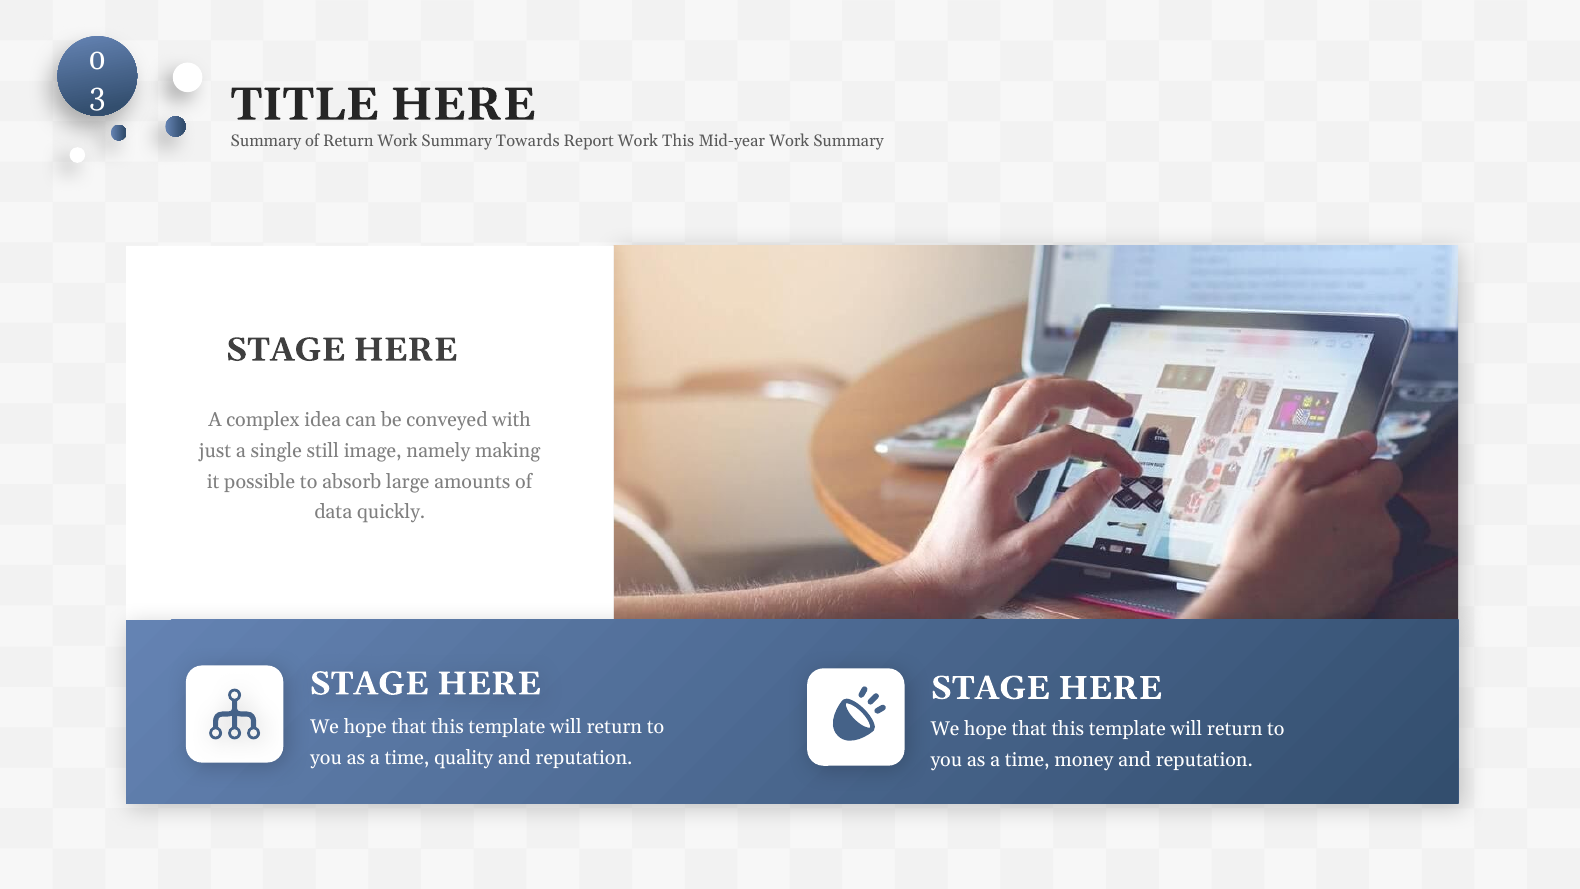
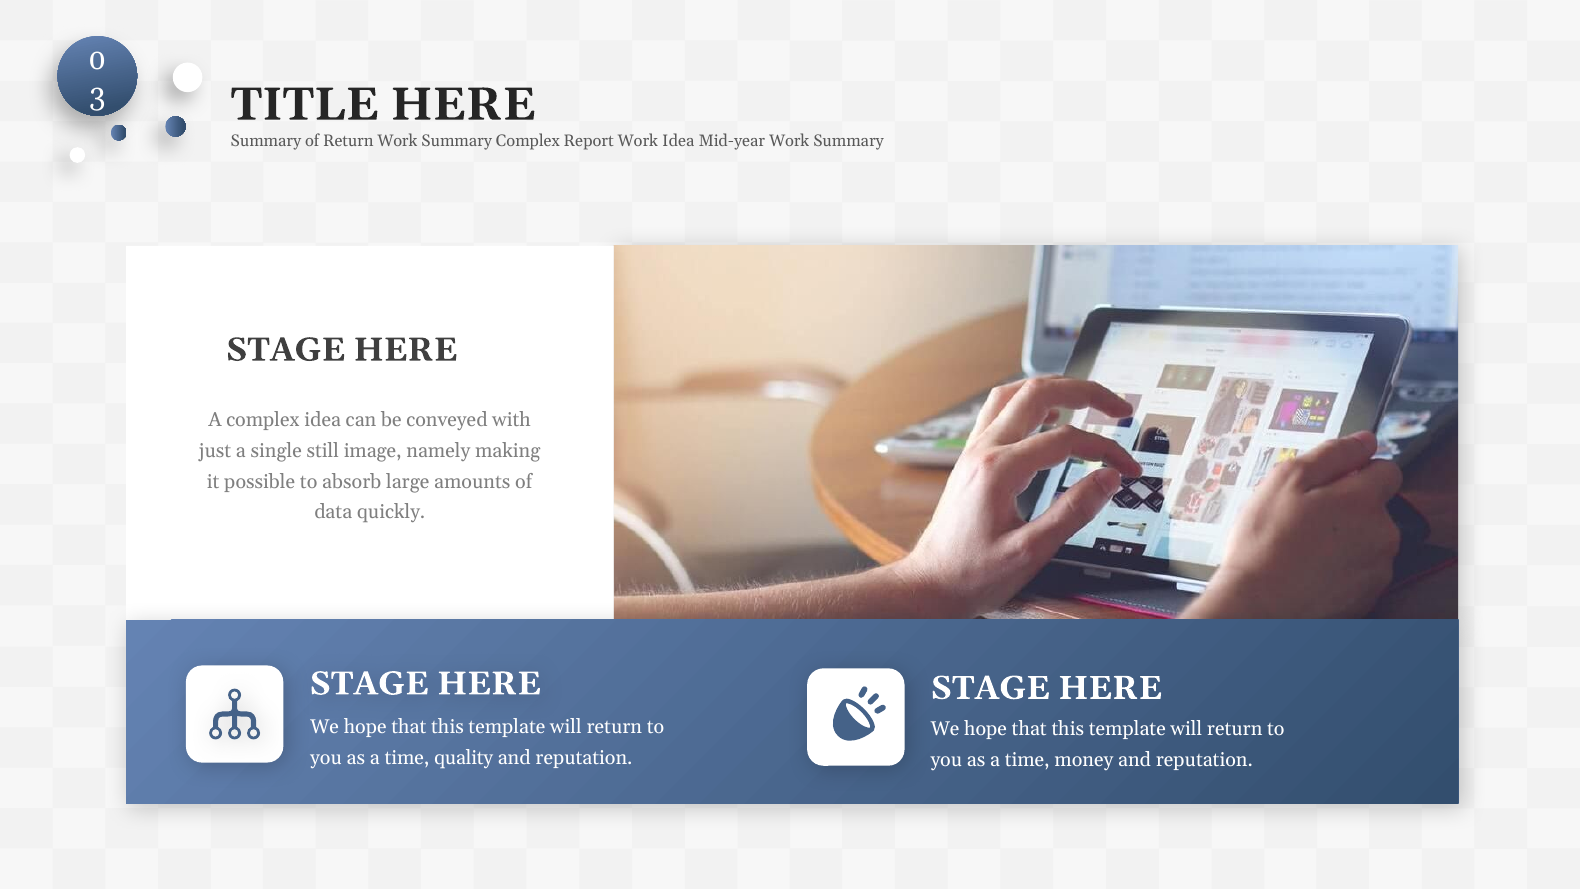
Summary Towards: Towards -> Complex
Work This: This -> Idea
